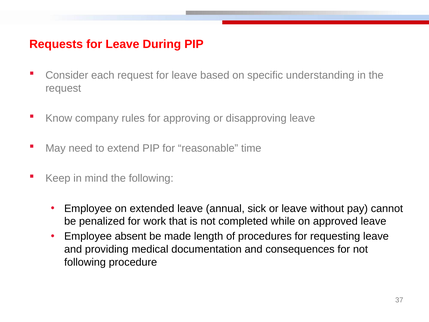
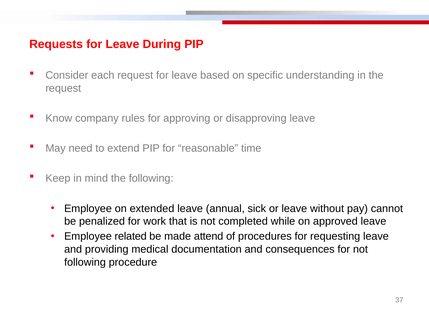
absent: absent -> related
length: length -> attend
